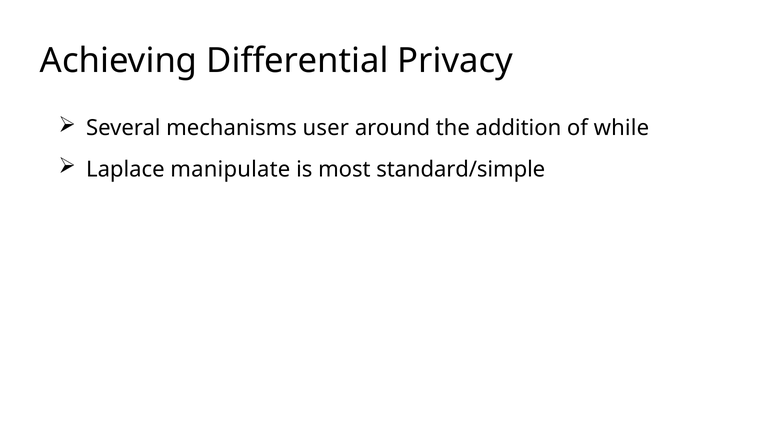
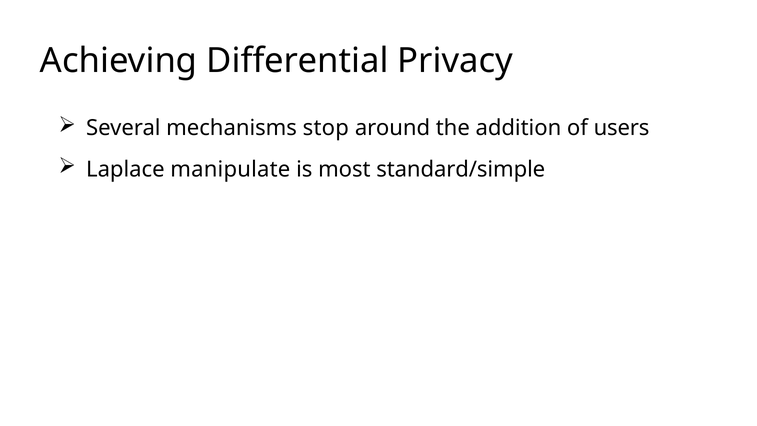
user: user -> stop
while: while -> users
